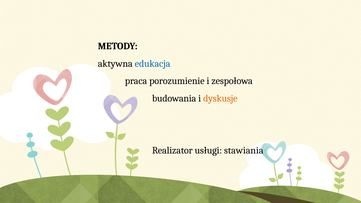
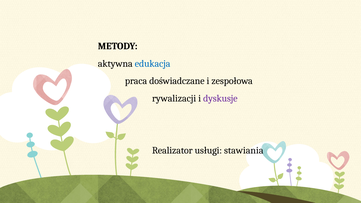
porozumienie: porozumienie -> doświadczane
budowania: budowania -> rywalizacji
dyskusje colour: orange -> purple
